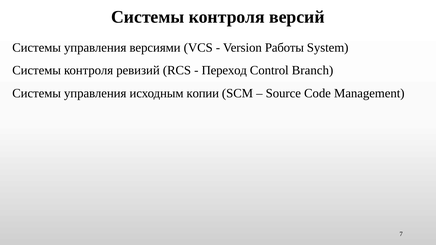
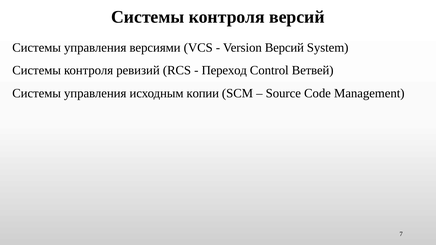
Работы: Работы -> Версий
Branch: Branch -> Ветвей
